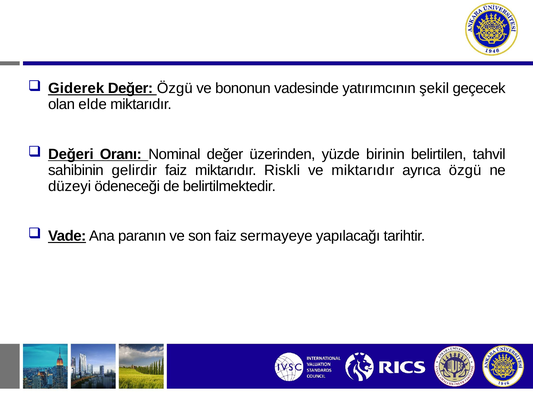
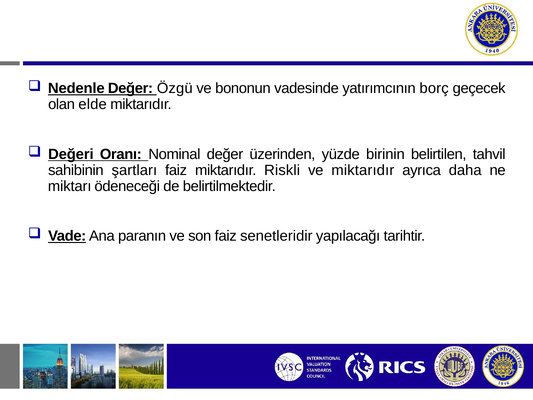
Giderek: Giderek -> Nedenle
şekil: şekil -> borç
gelirdir: gelirdir -> şartları
ayrıca özgü: özgü -> daha
düzeyi: düzeyi -> miktarı
sermayeye: sermayeye -> senetleridir
